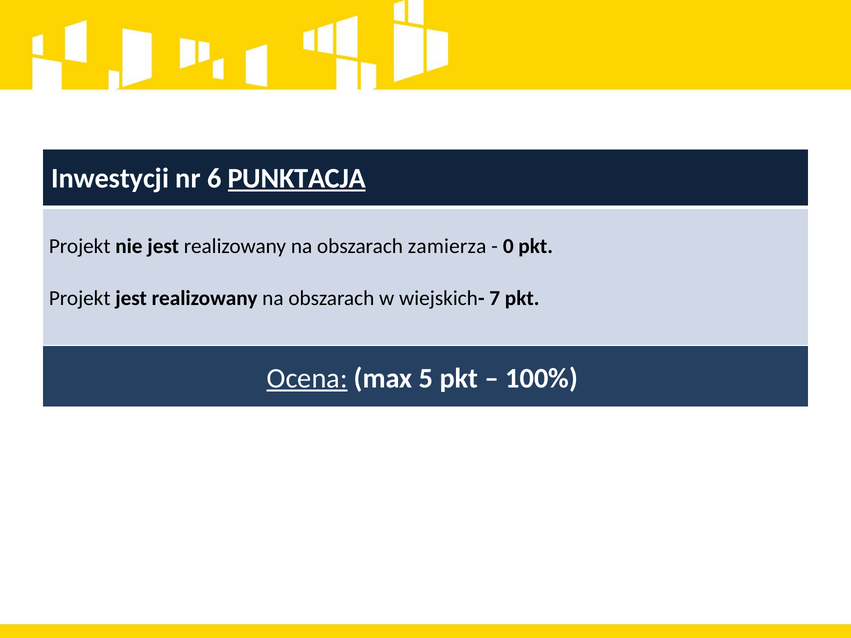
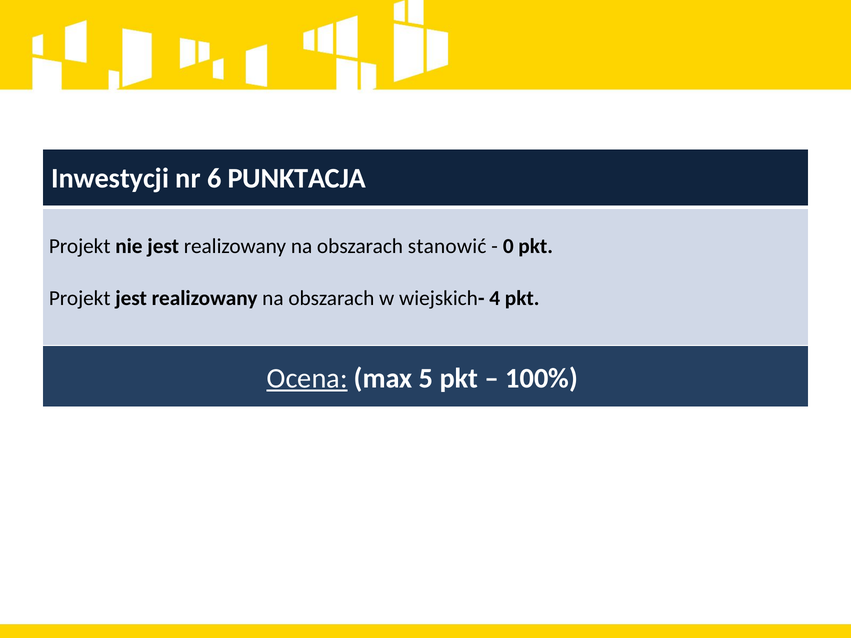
PUNKTACJA underline: present -> none
zamierza: zamierza -> stanowić
7: 7 -> 4
